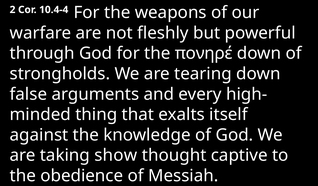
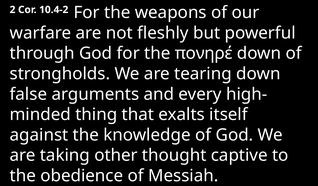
10.4-4: 10.4-4 -> 10.4-2
show: show -> other
